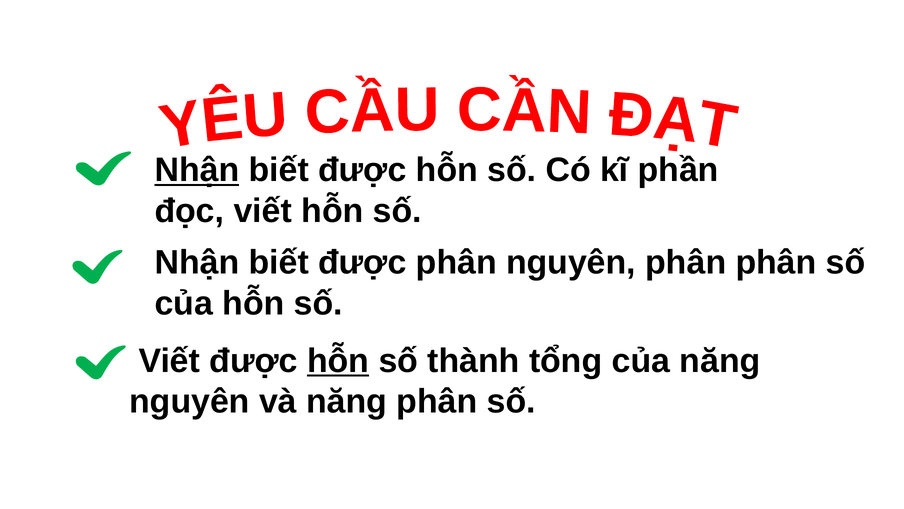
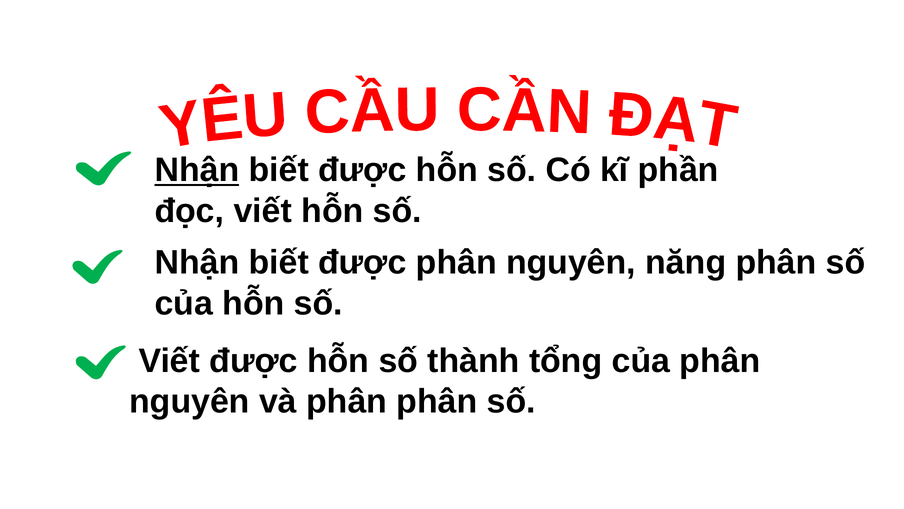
nguyên phân: phân -> năng
hỗn at (338, 361) underline: present -> none
của năng: năng -> phân
và năng: năng -> phân
